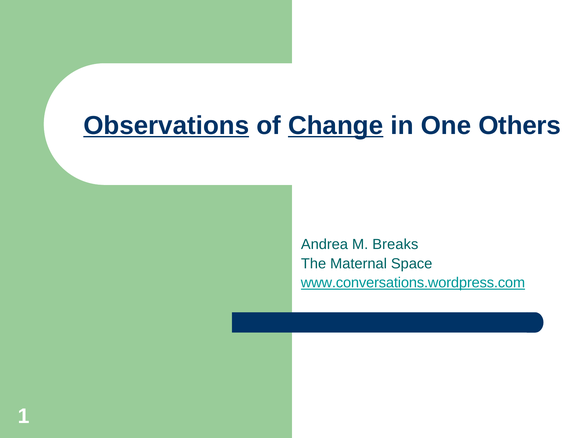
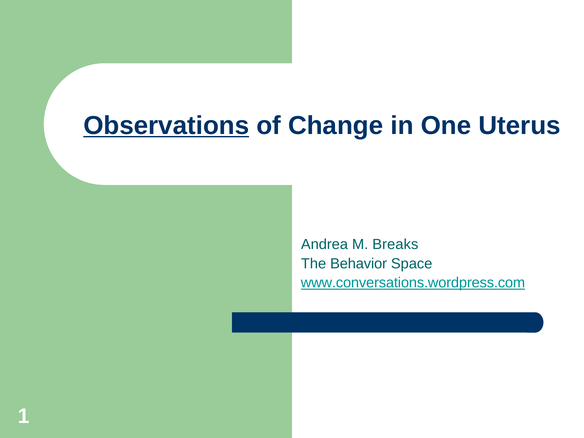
Change underline: present -> none
Others: Others -> Uterus
Maternal: Maternal -> Behavior
